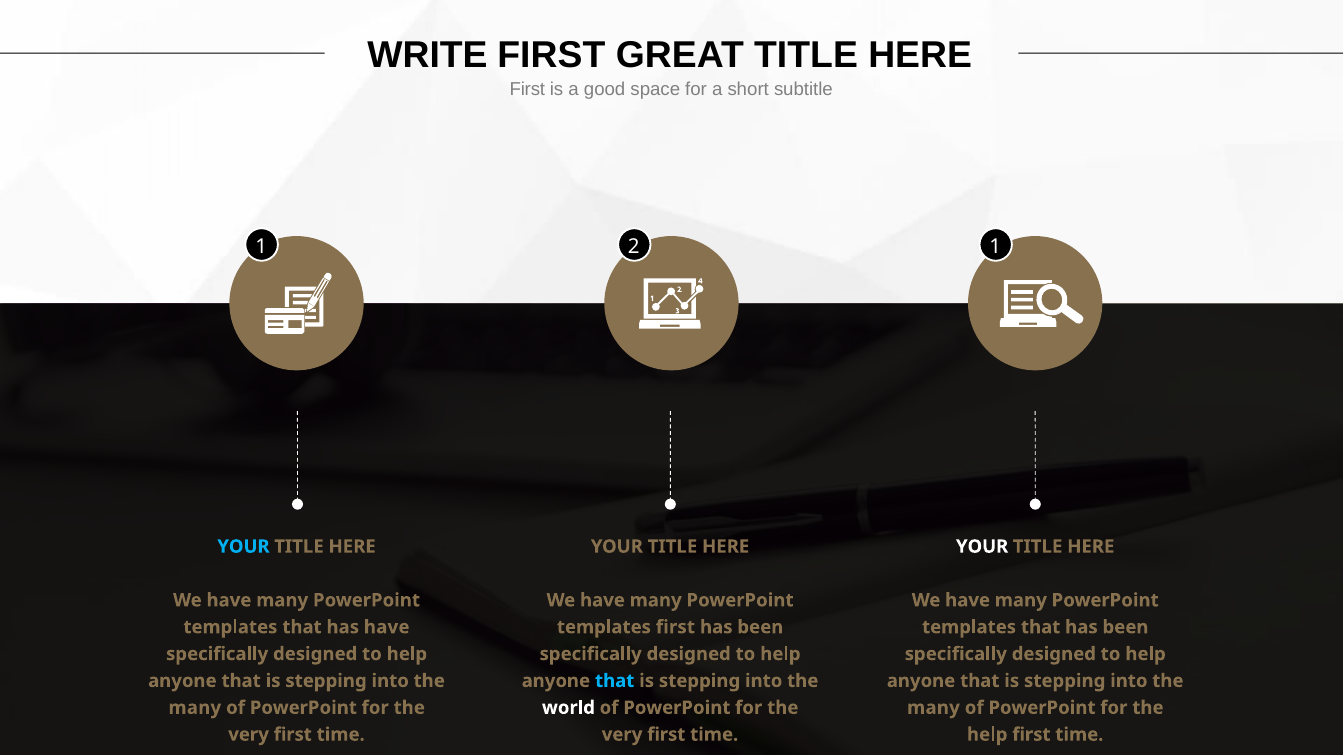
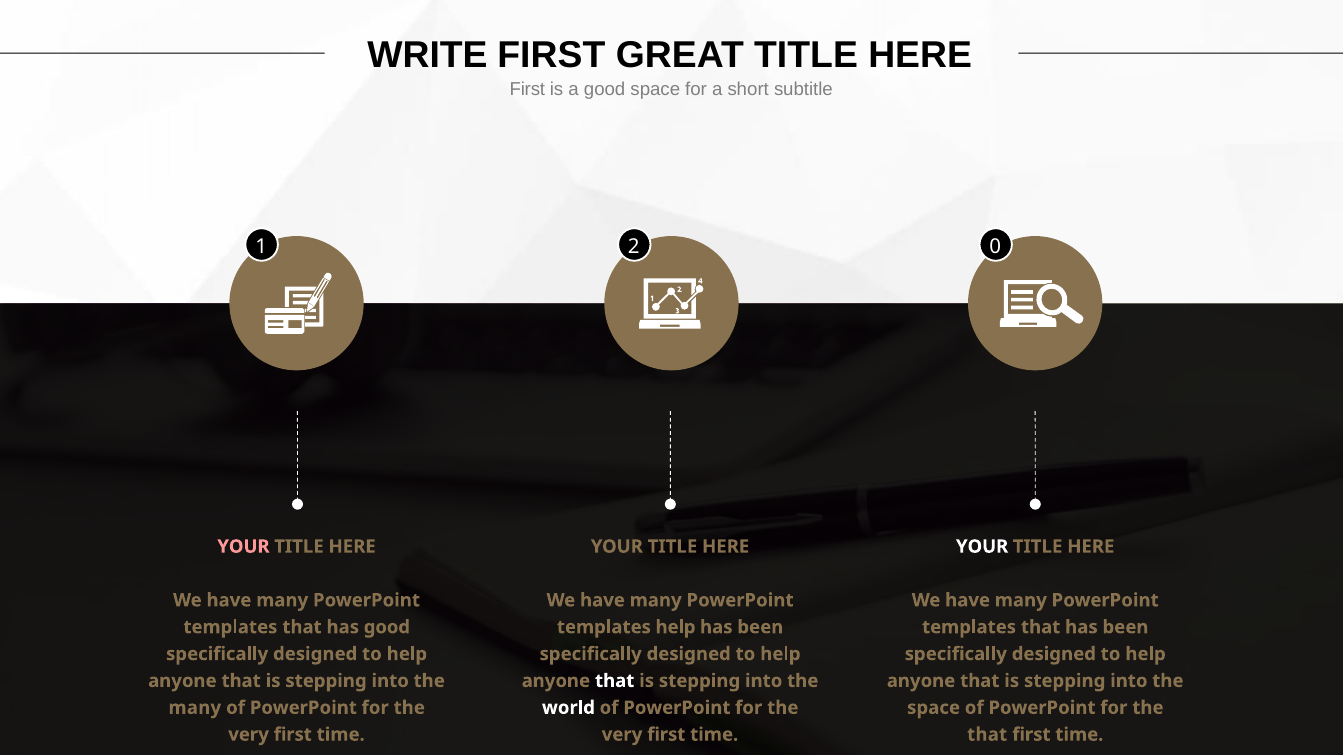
2 1: 1 -> 0
YOUR at (243, 547) colour: light blue -> pink
has have: have -> good
templates first: first -> help
that at (615, 681) colour: light blue -> white
many at (933, 708): many -> space
help at (987, 735): help -> that
